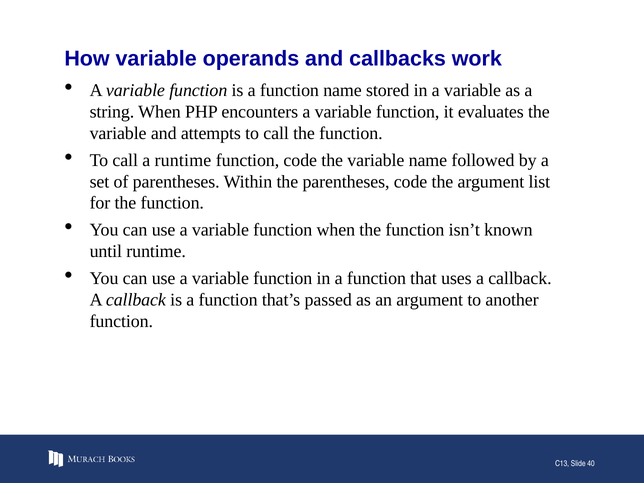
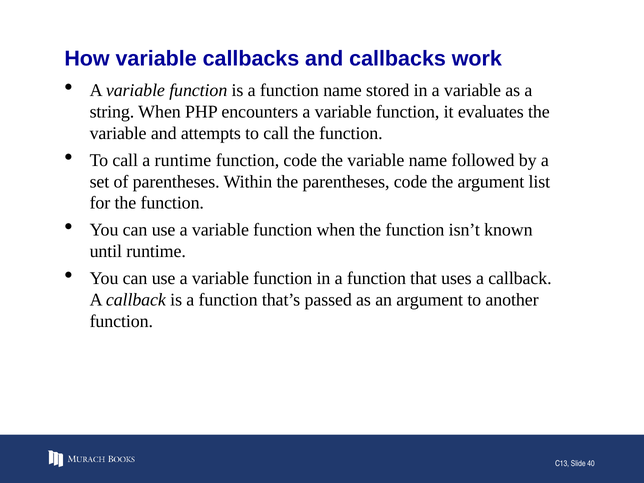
variable operands: operands -> callbacks
